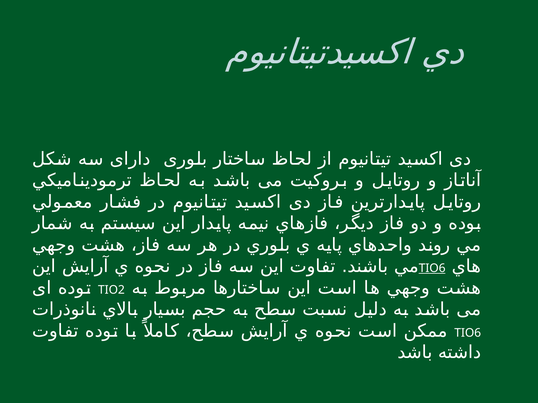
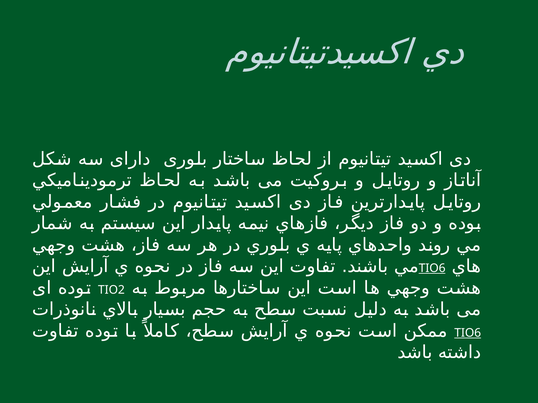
TIO6 at (468, 333) underline: none -> present
